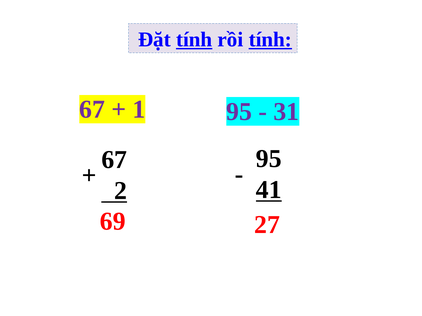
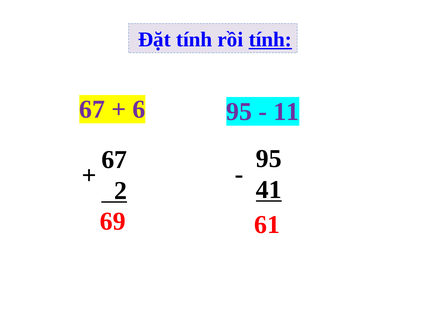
tính at (194, 40) underline: present -> none
1: 1 -> 6
31: 31 -> 11
27: 27 -> 61
